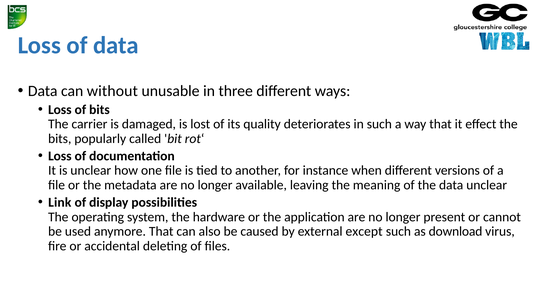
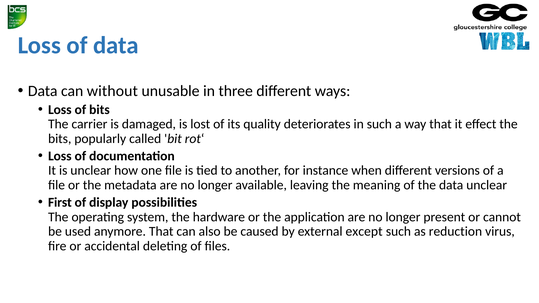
Link: Link -> First
download: download -> reduction
